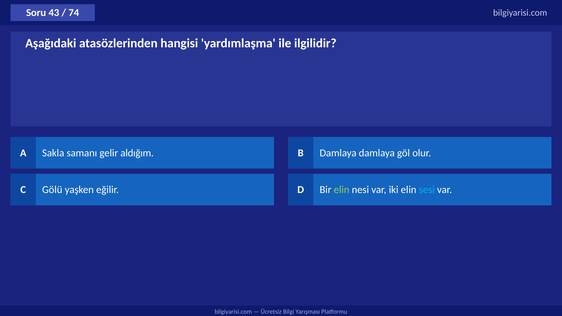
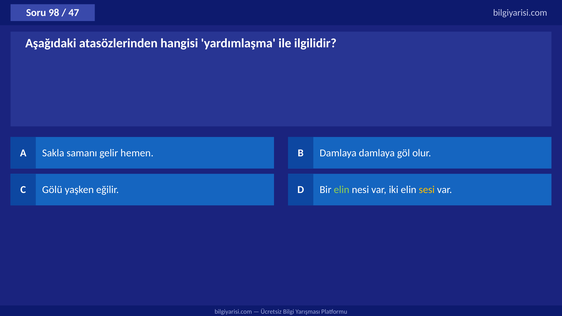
43: 43 -> 98
74: 74 -> 47
aldığım: aldığım -> hemen
sesi colour: light blue -> yellow
